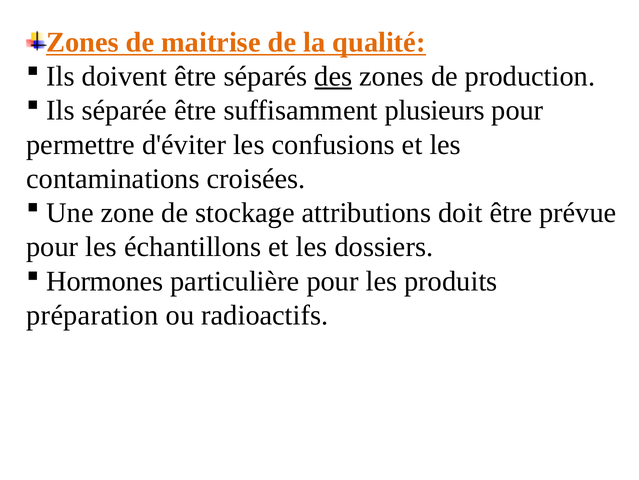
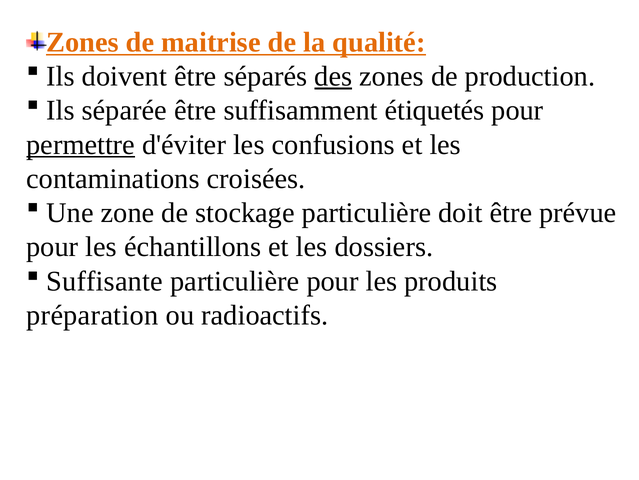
plusieurs: plusieurs -> étiquetés
permettre underline: none -> present
stockage attributions: attributions -> particulière
Hormones: Hormones -> Suffisante
